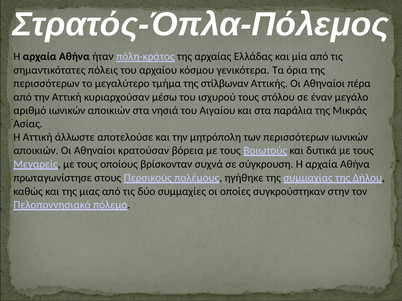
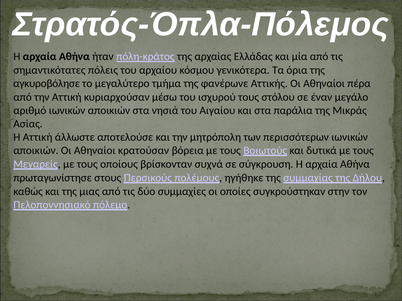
περισσότερων at (46, 84): περισσότερων -> αγκυροβόλησε
στίλβωναν: στίλβωναν -> φανέρωνε
